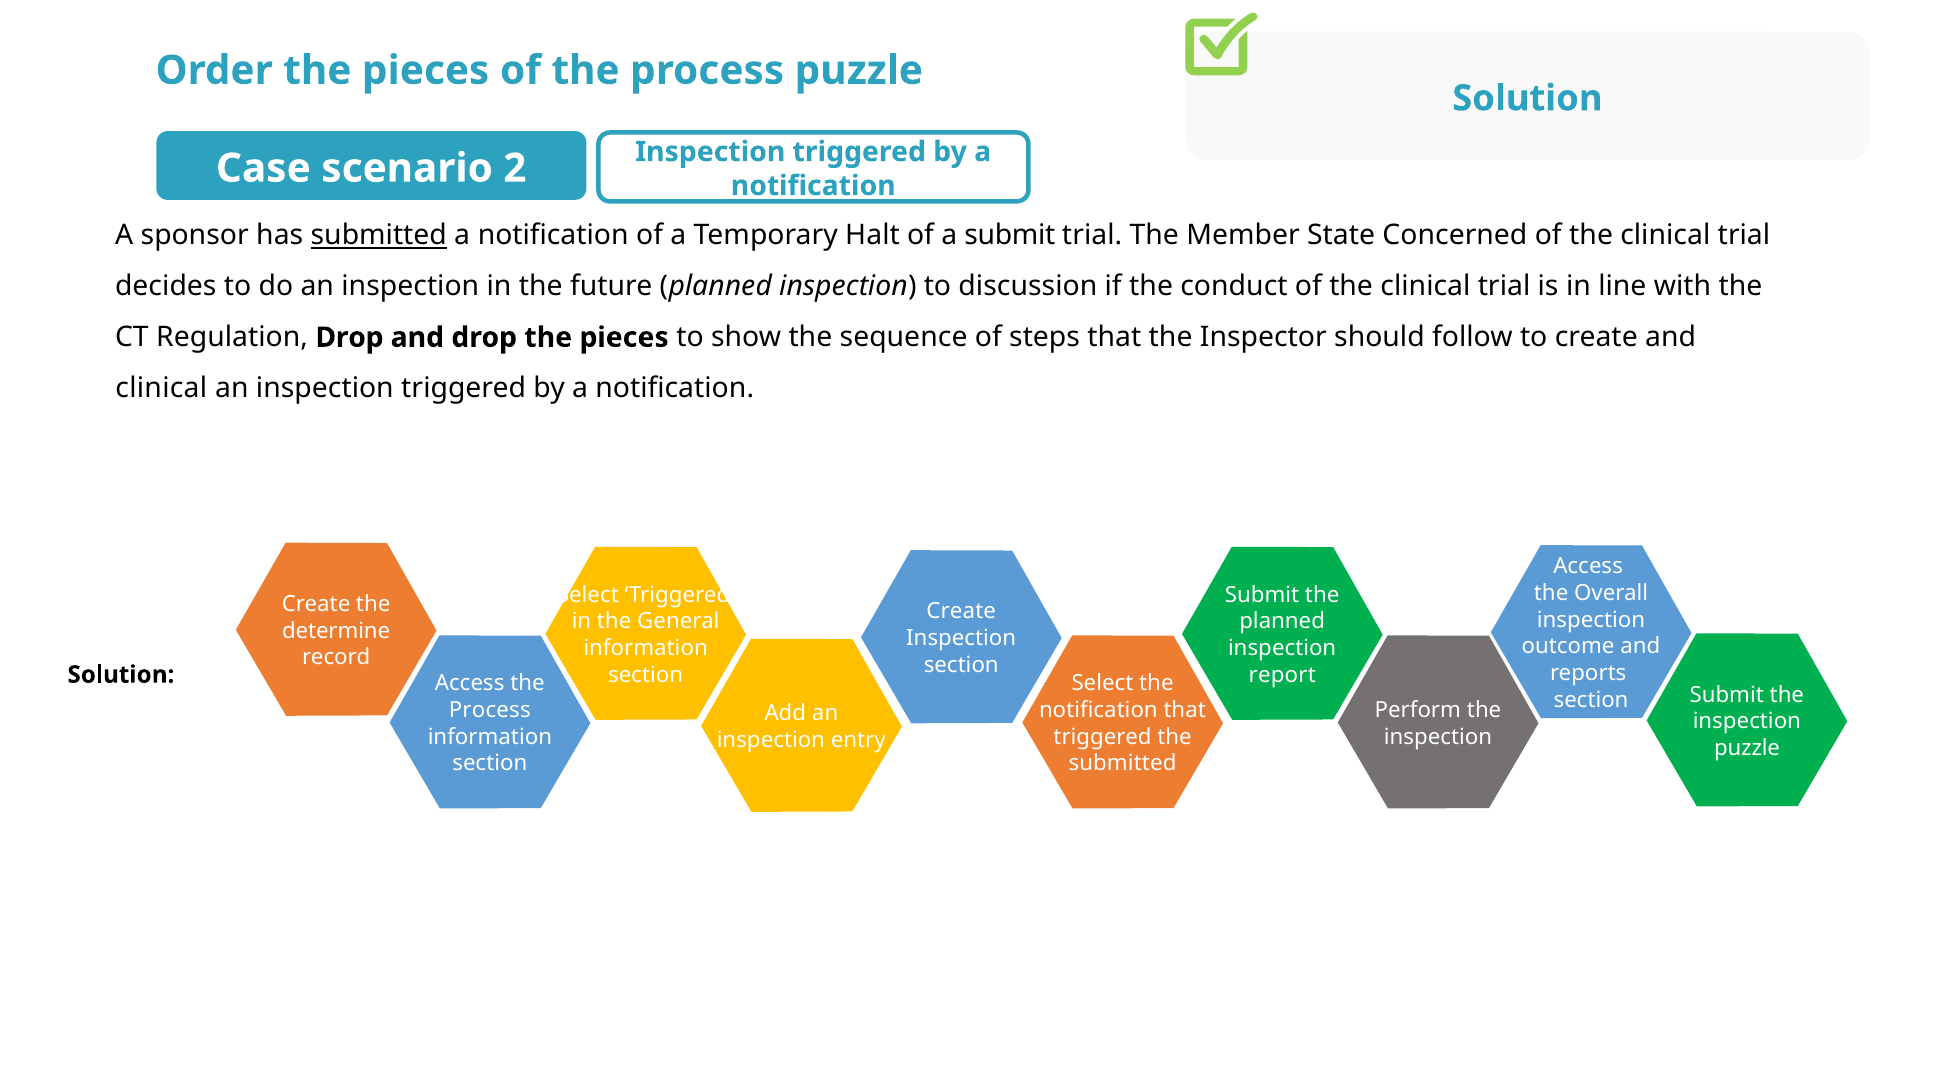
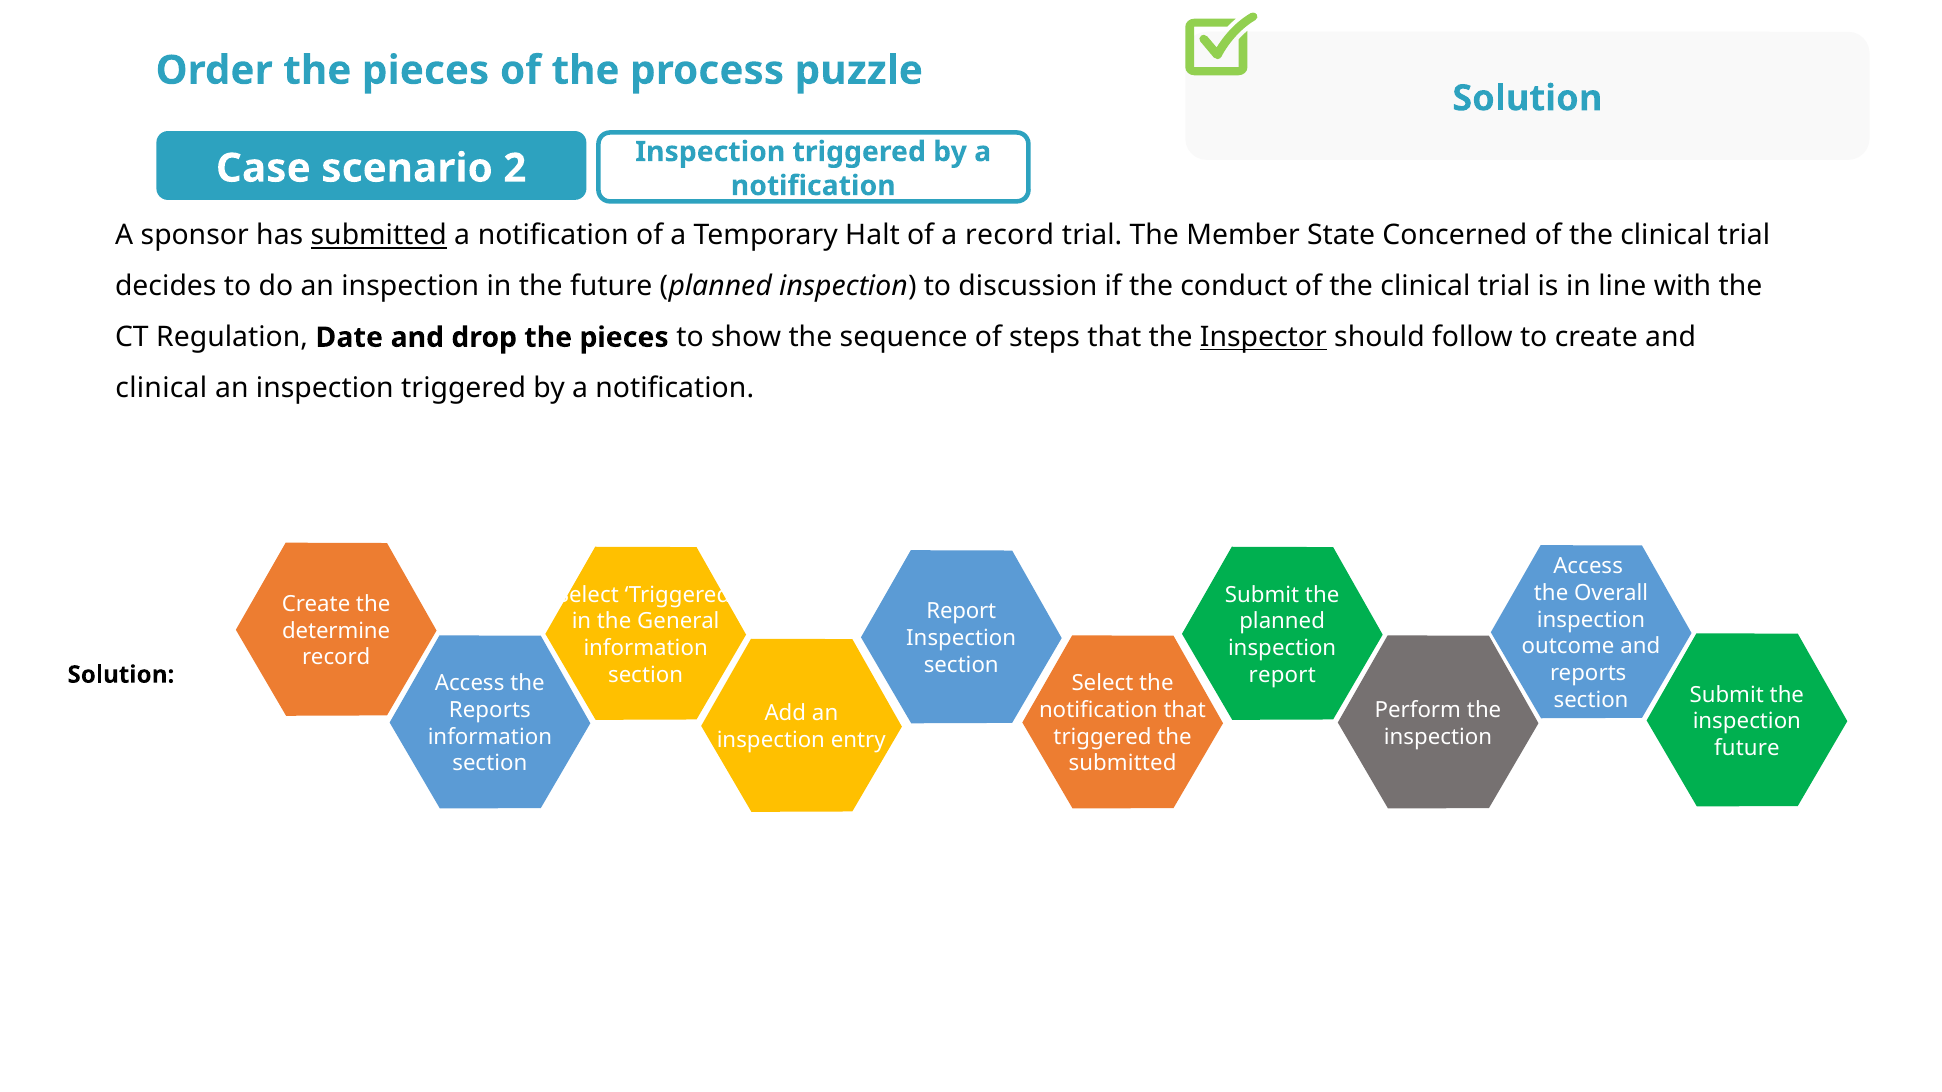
a submit: submit -> record
Regulation Drop: Drop -> Date
Inspector underline: none -> present
Create at (961, 612): Create -> Report
Process at (490, 710): Process -> Reports
puzzle at (1747, 748): puzzle -> future
